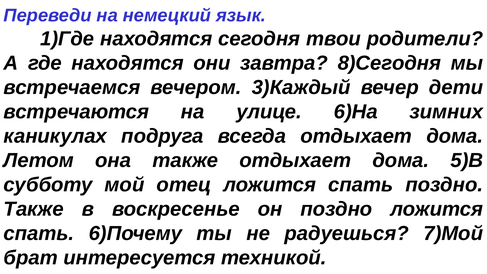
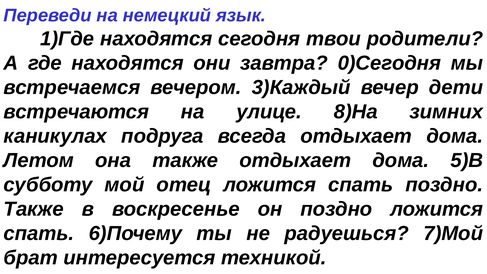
8)Сегодня: 8)Сегодня -> 0)Сегодня
6)На: 6)На -> 8)На
